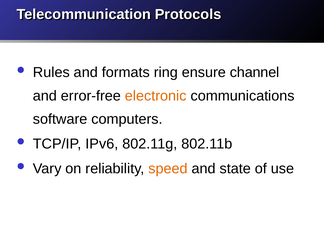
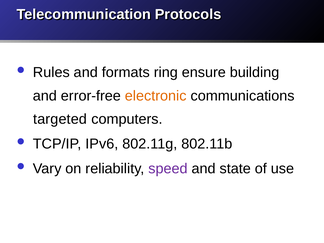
channel: channel -> building
software: software -> targeted
speed colour: orange -> purple
